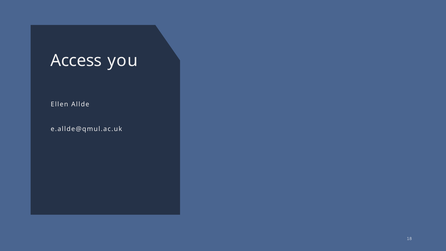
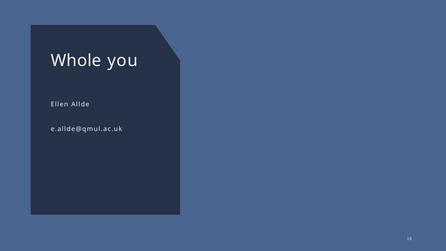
Access: Access -> Whole
